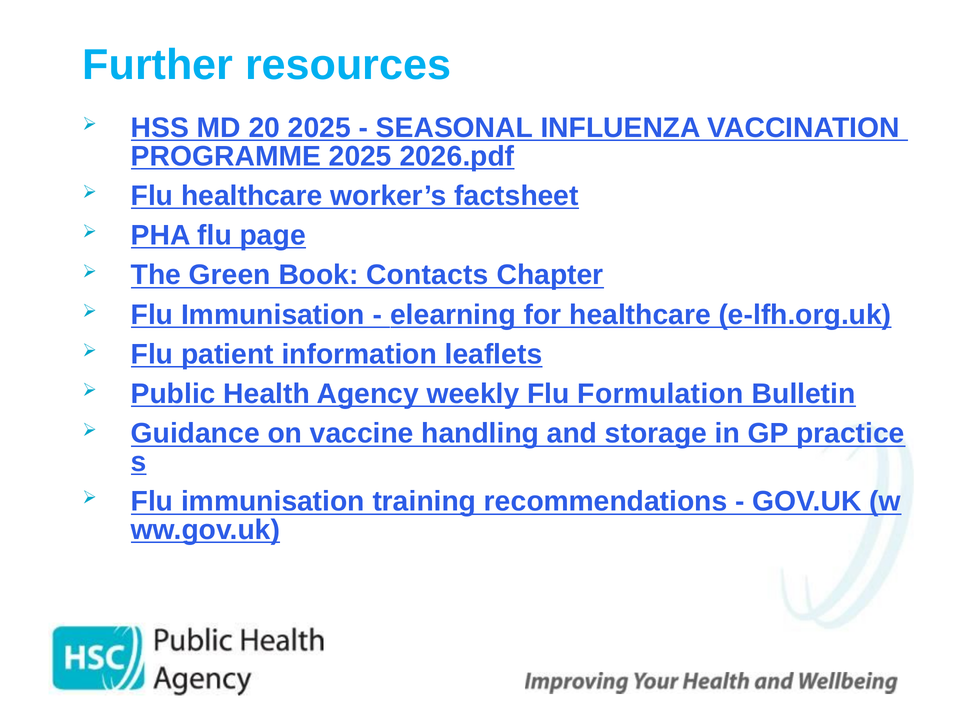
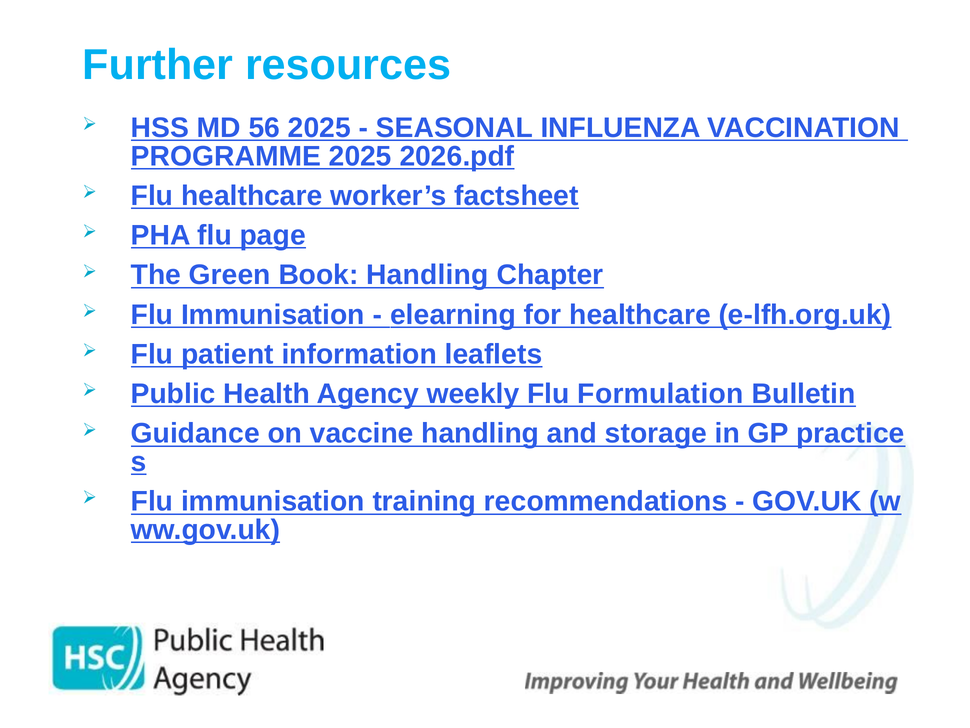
20: 20 -> 56
Book Contacts: Contacts -> Handling
